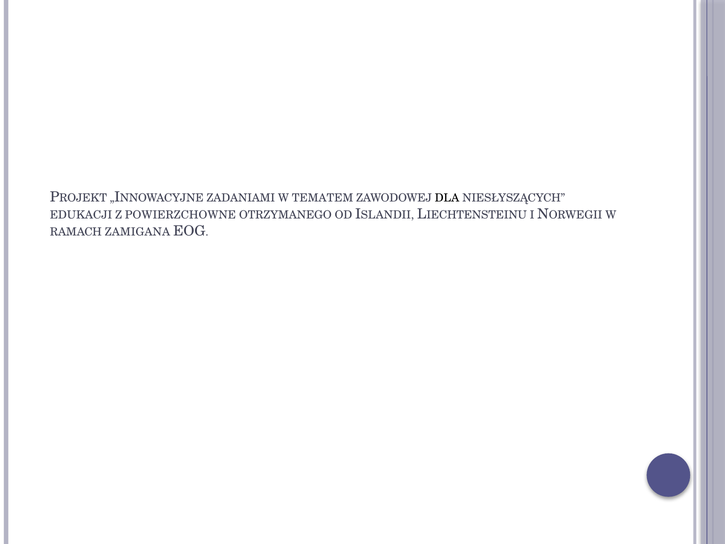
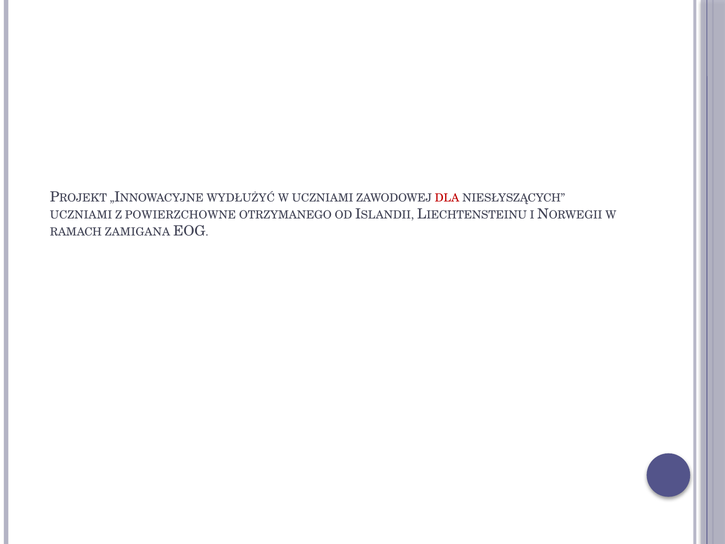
ZADANIAMI: ZADANIAMI -> WYDŁUŻYĆ
W TEMATEM: TEMATEM -> UCZNIAMI
DLA colour: black -> red
EDUKACJI at (81, 215): EDUKACJI -> UCZNIAMI
